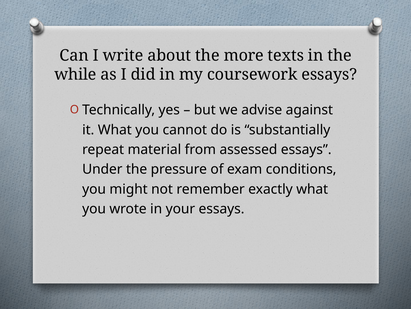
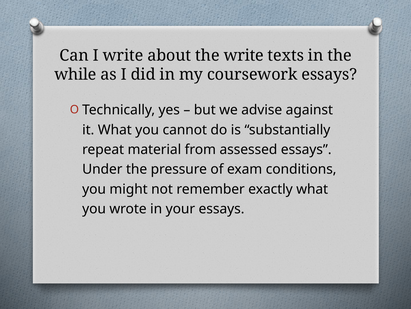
the more: more -> write
